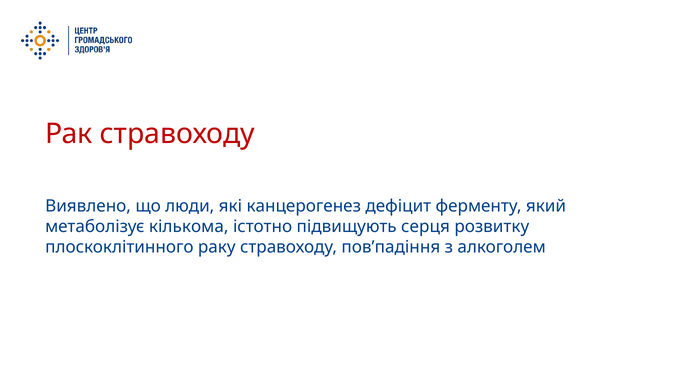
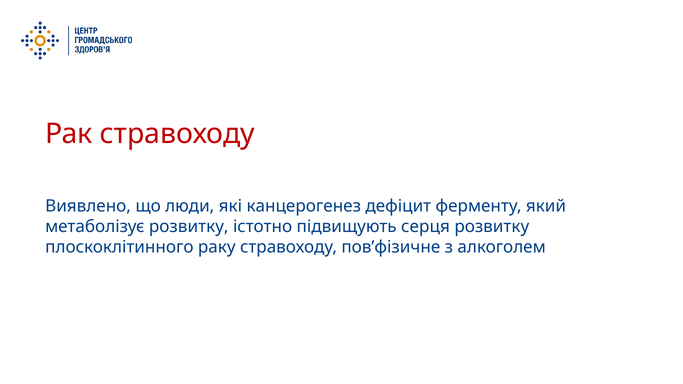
метаболізує кількома: кількома -> розвитку
пов’падіння: пов’падіння -> пов’фізичне
